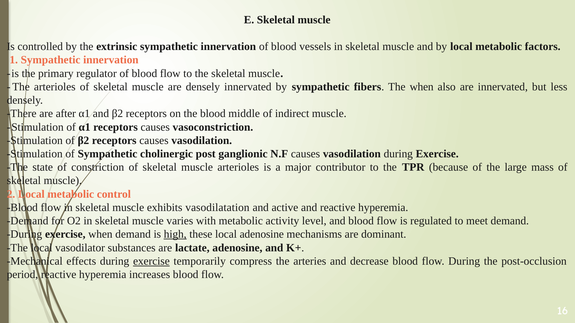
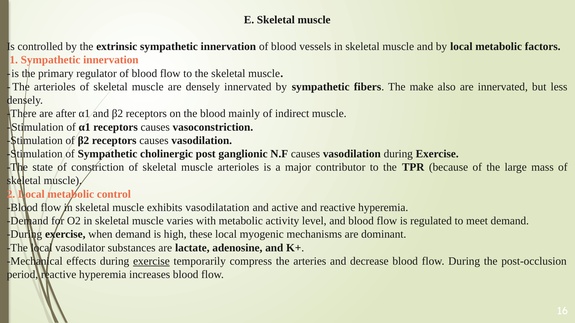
The when: when -> make
middle: middle -> mainly
high underline: present -> none
local adenosine: adenosine -> myogenic
